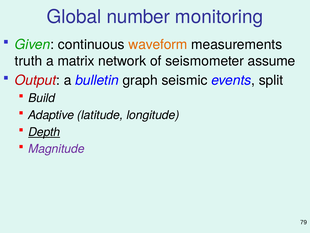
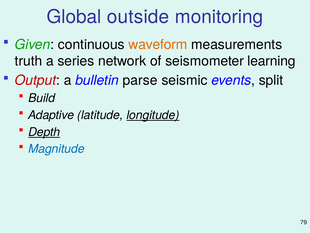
number: number -> outside
matrix: matrix -> series
assume: assume -> learning
graph: graph -> parse
longitude underline: none -> present
Magnitude colour: purple -> blue
